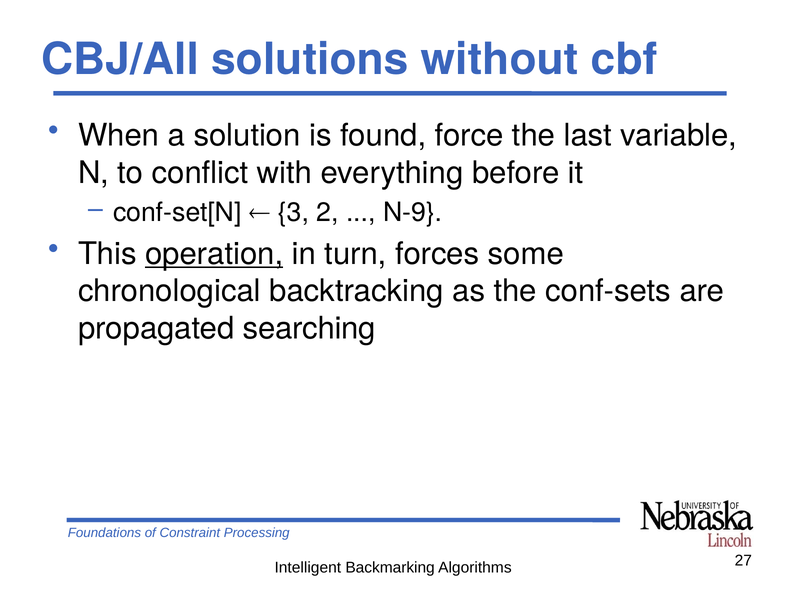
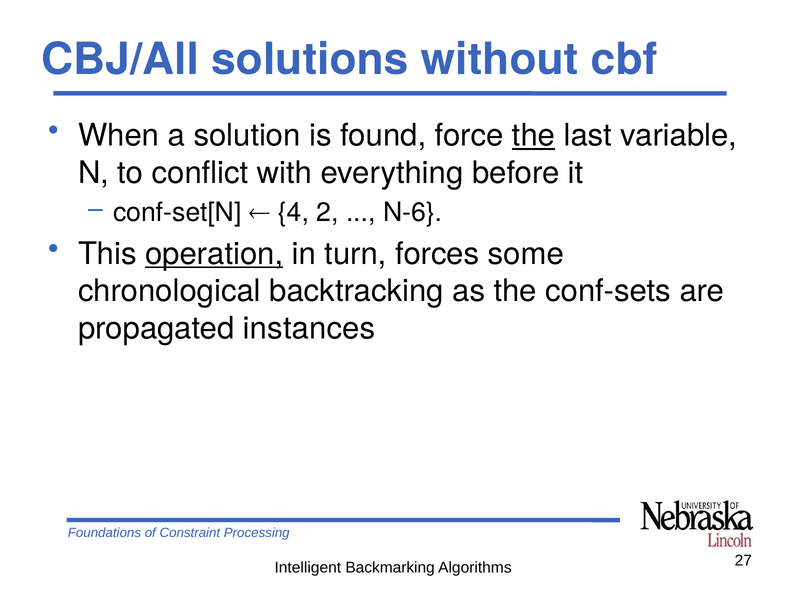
the at (534, 136) underline: none -> present
3: 3 -> 4
N-9: N-9 -> N-6
searching: searching -> instances
